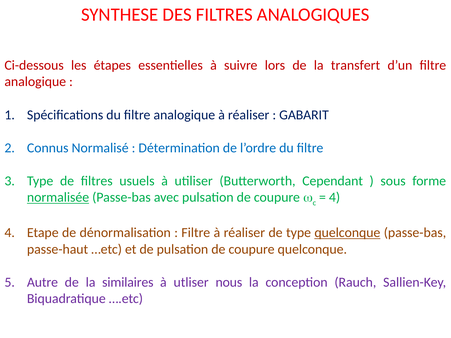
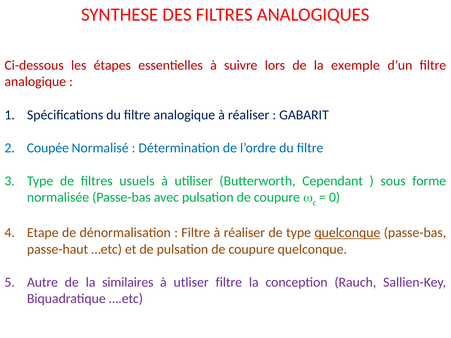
transfert: transfert -> exemple
Connus: Connus -> Coupée
normalisée underline: present -> none
4 at (335, 198): 4 -> 0
utliser nous: nous -> filtre
